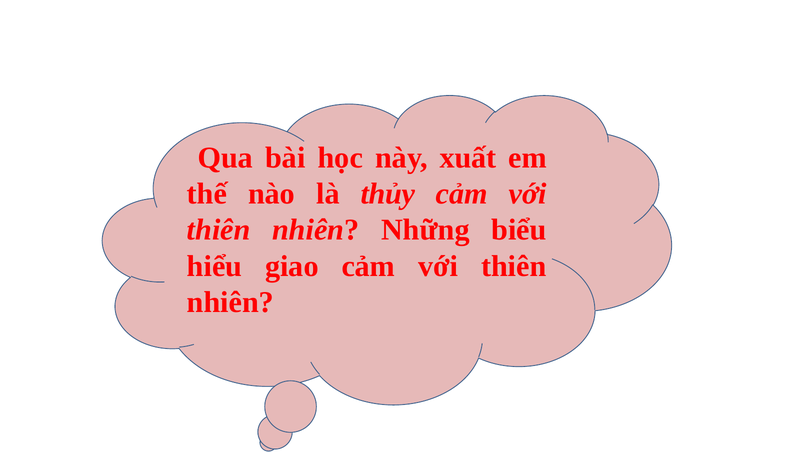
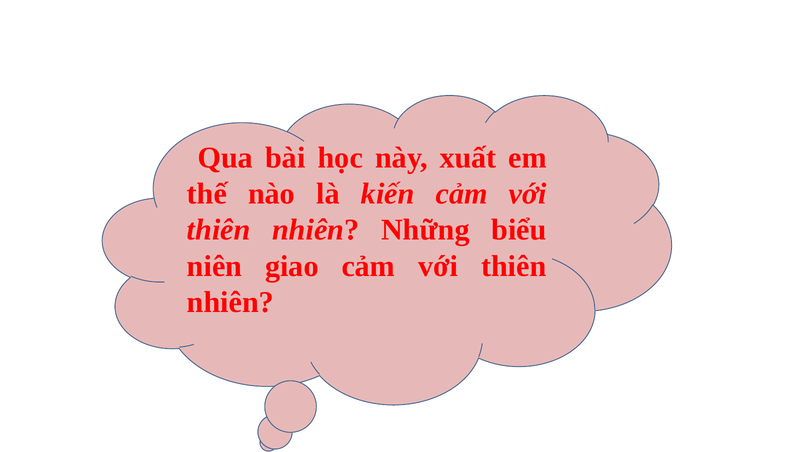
thủy: thủy -> kiến
hiểu: hiểu -> niên
